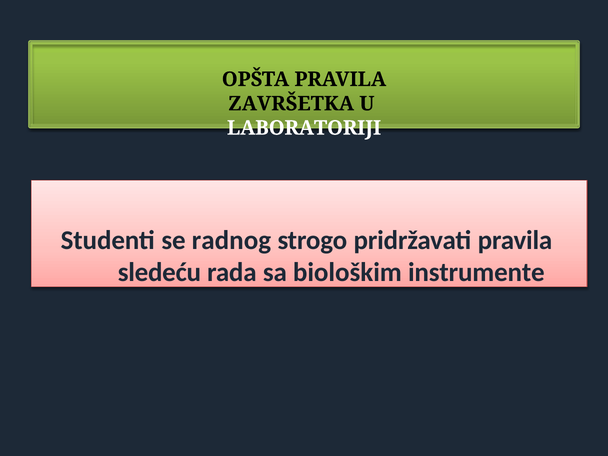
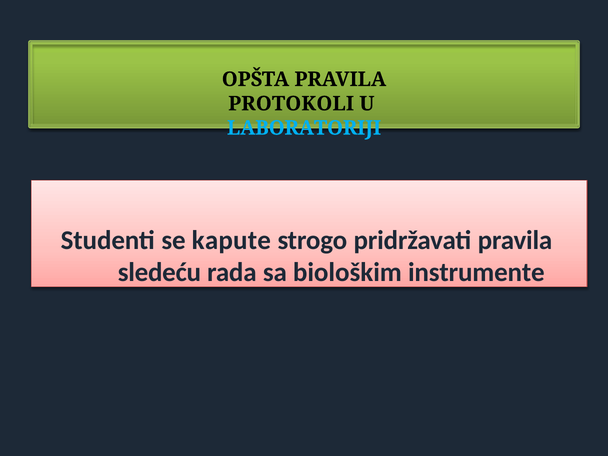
ZAVRŠETKA: ZAVRŠETKA -> PROTOKOLI
LABORATORIJI colour: white -> light blue
radnog: radnog -> kapute
